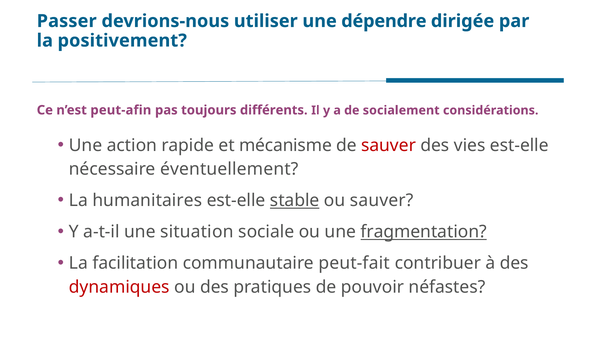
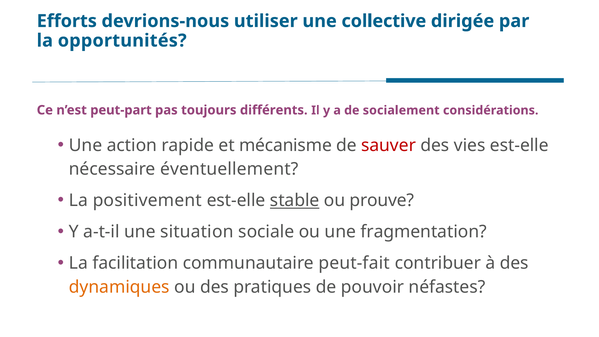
Passer: Passer -> Efforts
dépendre: dépendre -> collective
positivement: positivement -> opportunités
peut-afin: peut-afin -> peut-part
humanitaires: humanitaires -> positivement
ou sauver: sauver -> prouve
fragmentation underline: present -> none
dynamiques colour: red -> orange
